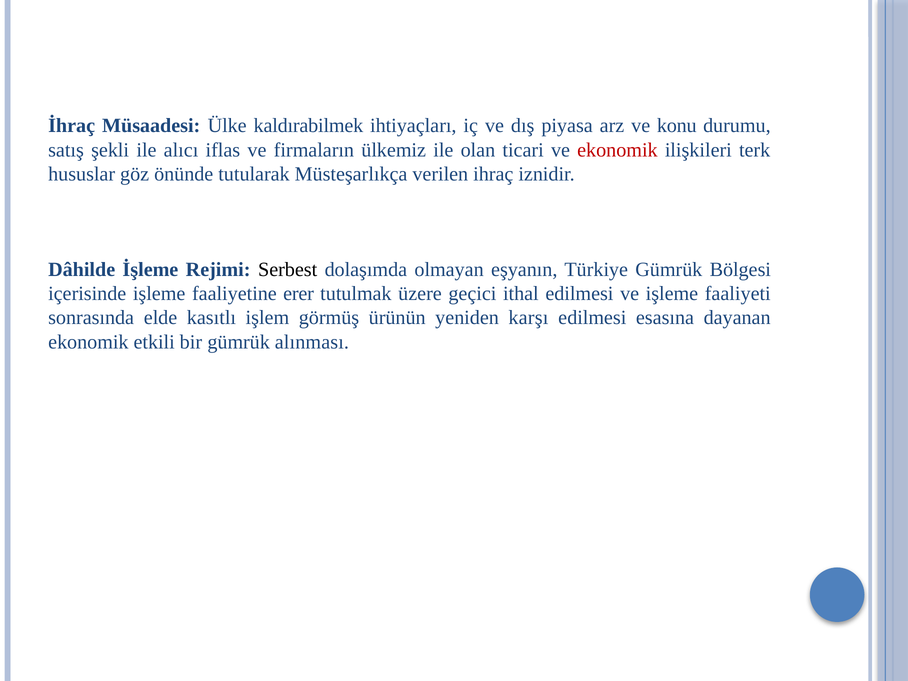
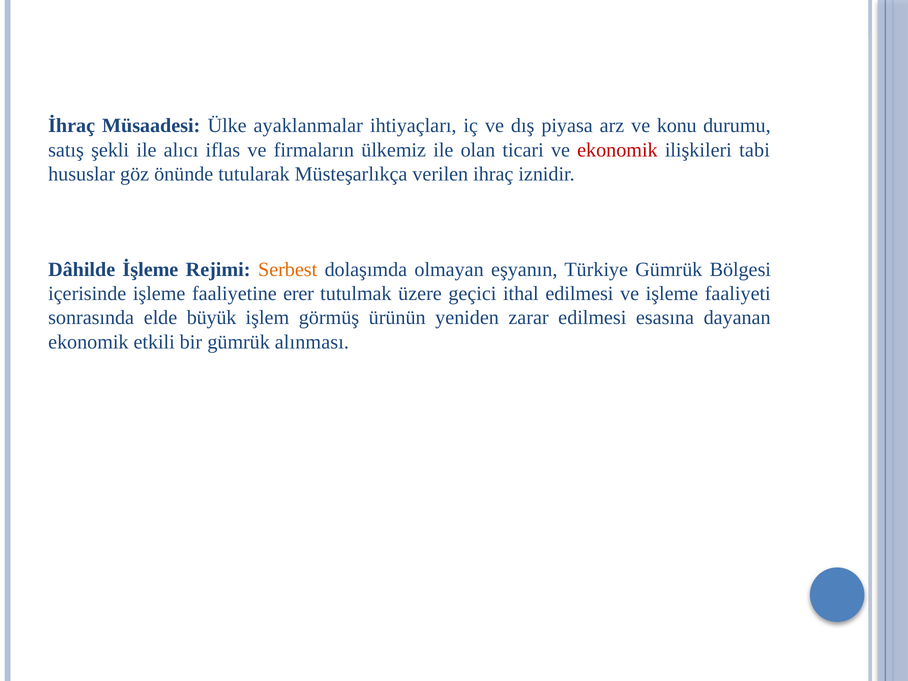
kaldırabilmek: kaldırabilmek -> ayaklanmalar
terk: terk -> tabi
Serbest colour: black -> orange
kasıtlı: kasıtlı -> büyük
karşı: karşı -> zarar
